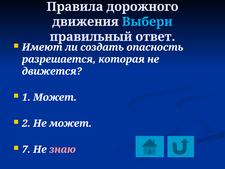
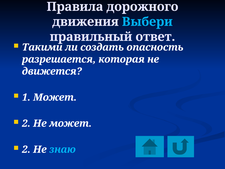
Имеют: Имеют -> Такими
7 at (26, 149): 7 -> 2
знаю colour: pink -> light blue
